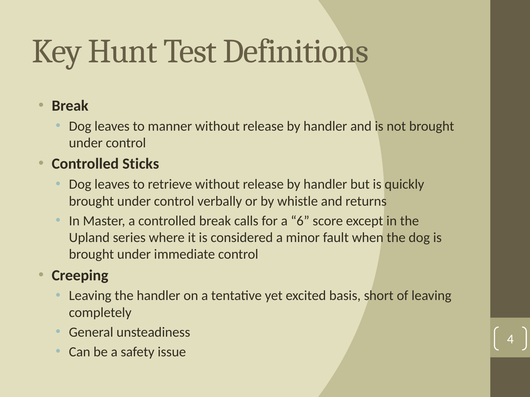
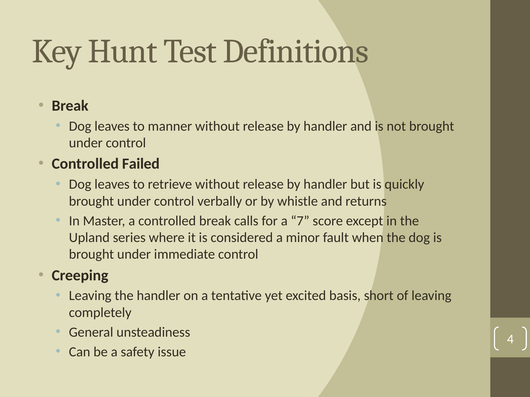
Sticks: Sticks -> Failed
6: 6 -> 7
